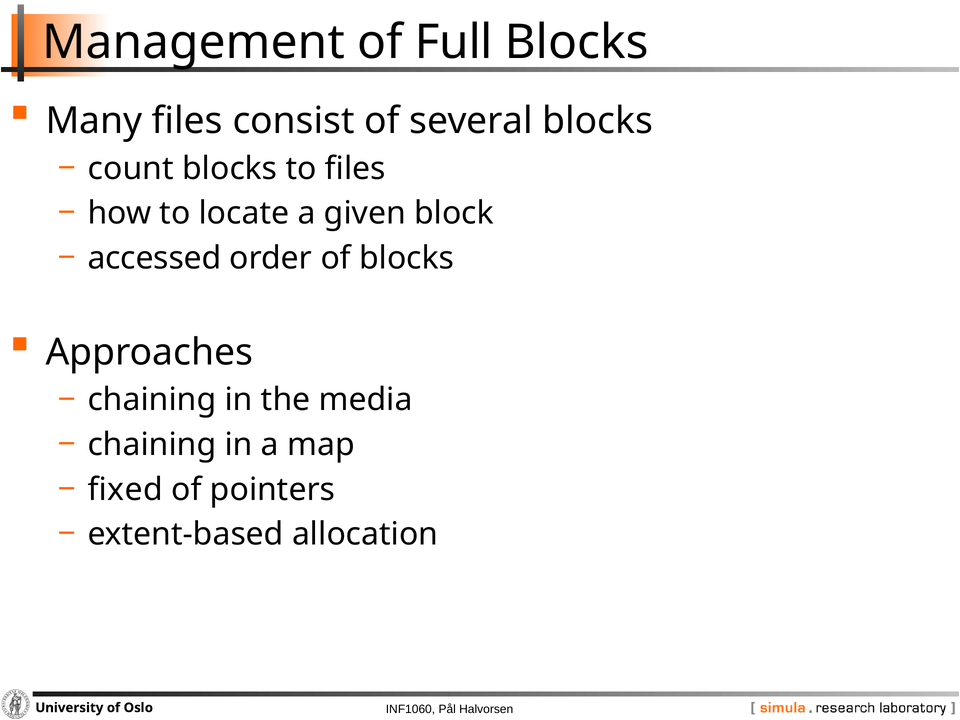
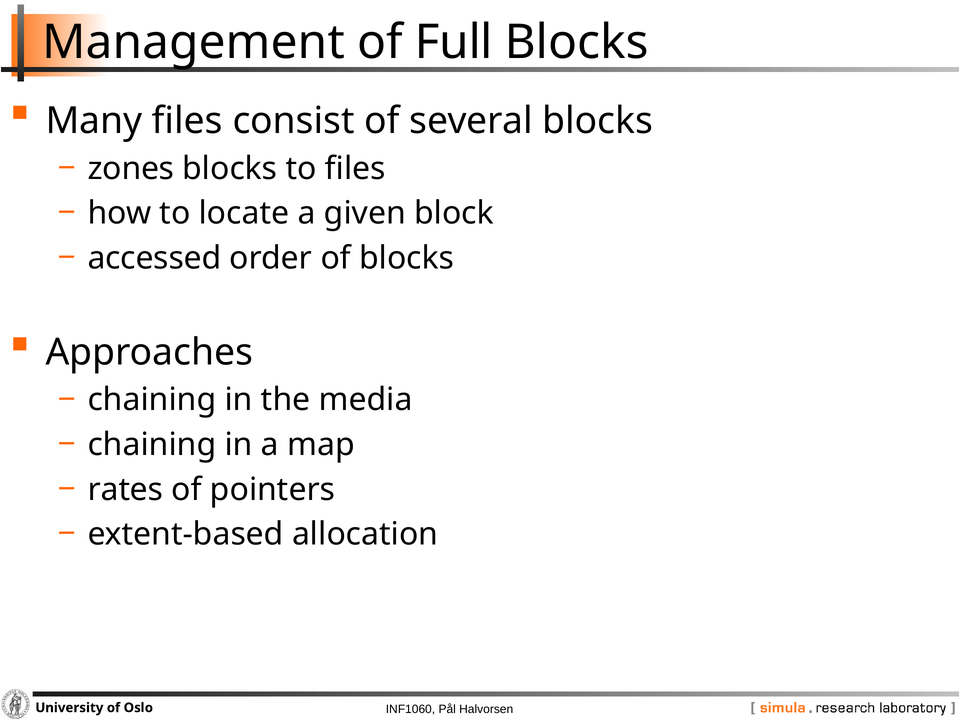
count: count -> zones
fixed: fixed -> rates
